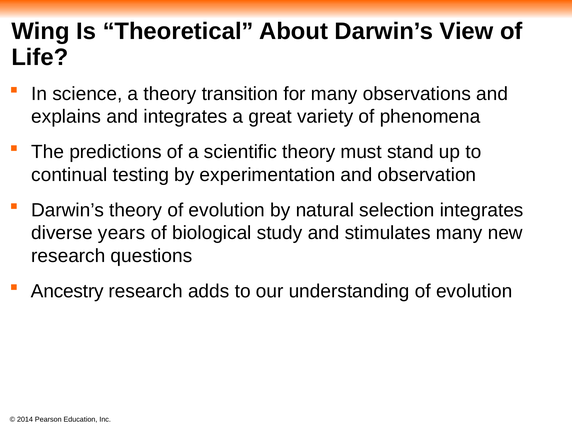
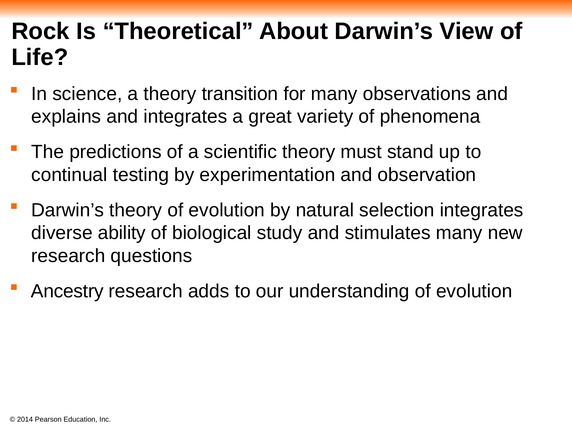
Wing: Wing -> Rock
years: years -> ability
